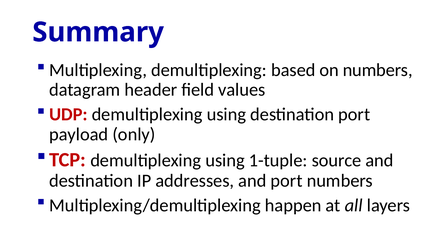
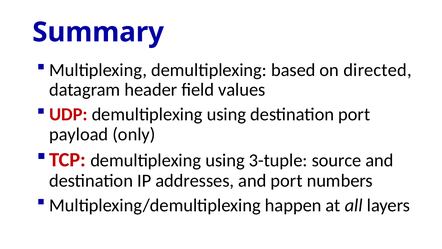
on numbers: numbers -> directed
1-tuple: 1-tuple -> 3-tuple
